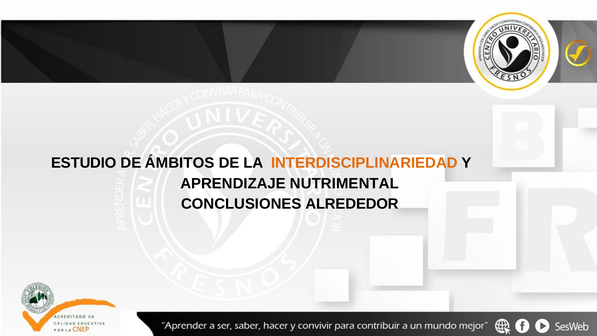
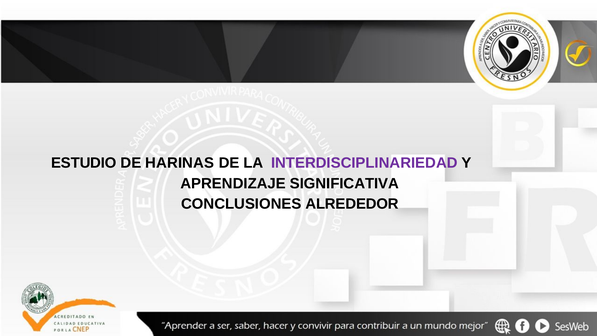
ÁMBITOS: ÁMBITOS -> HARINAS
INTERDISCIPLINARIEDAD colour: orange -> purple
NUTRIMENTAL: NUTRIMENTAL -> SIGNIFICATIVA
